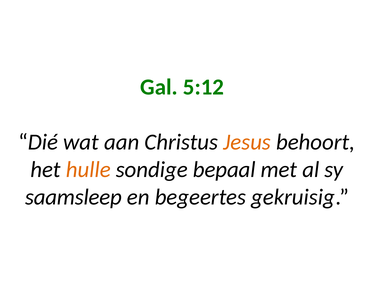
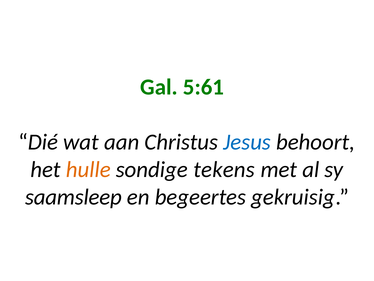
5:12: 5:12 -> 5:61
Jesus colour: orange -> blue
bepaal: bepaal -> tekens
